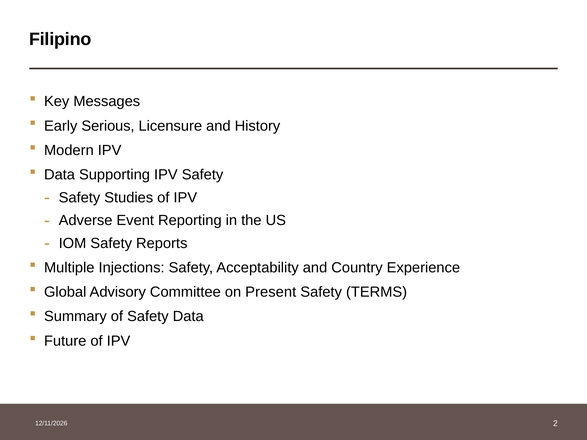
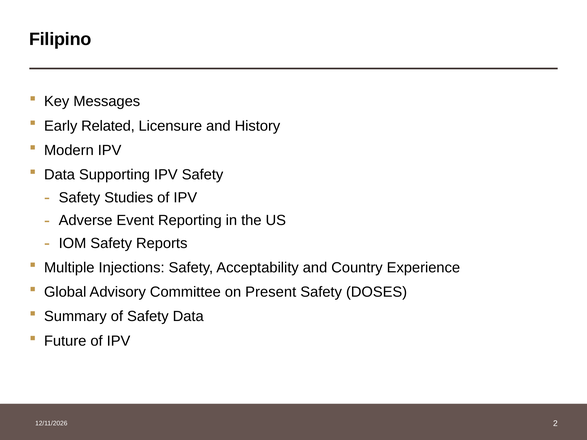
Serious: Serious -> Related
TERMS: TERMS -> DOSES
